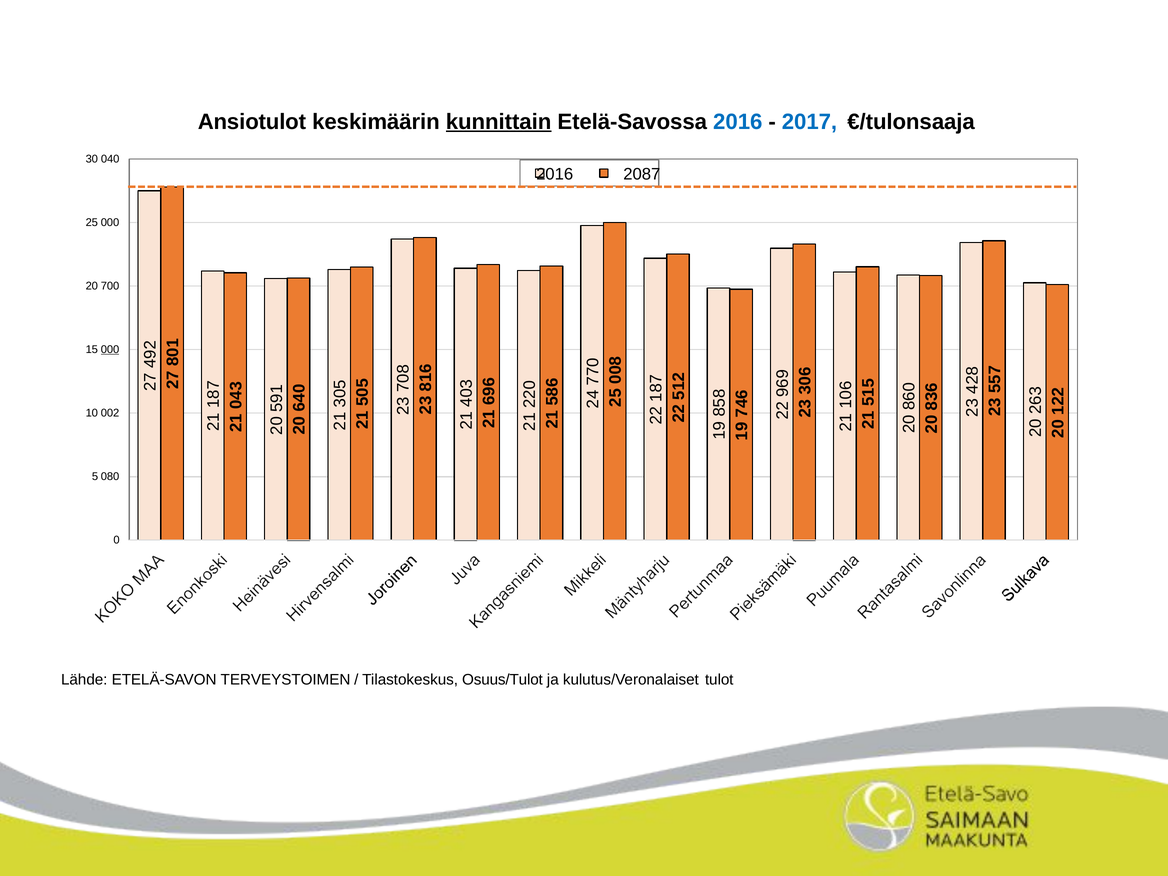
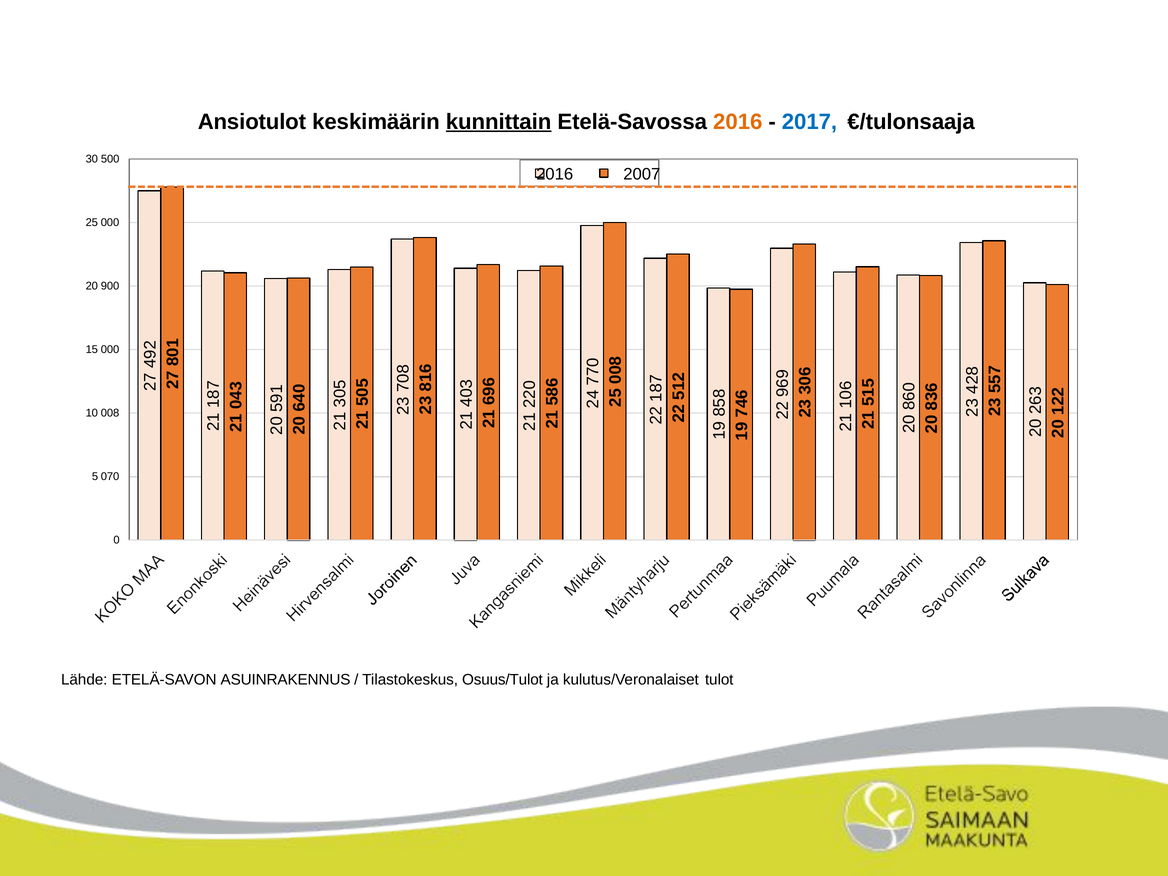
2016 at (738, 122) colour: blue -> orange
040: 040 -> 500
2087: 2087 -> 2007
700: 700 -> 900
000 at (110, 349) underline: present -> none
002: 002 -> 008
080: 080 -> 070
TERVEYSTOIMEN: TERVEYSTOIMEN -> ASUINRAKENNUS
